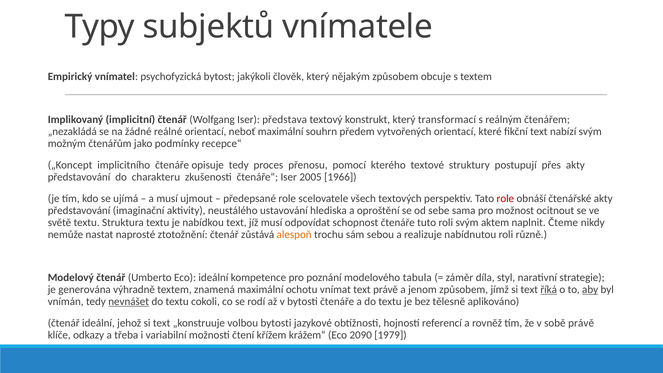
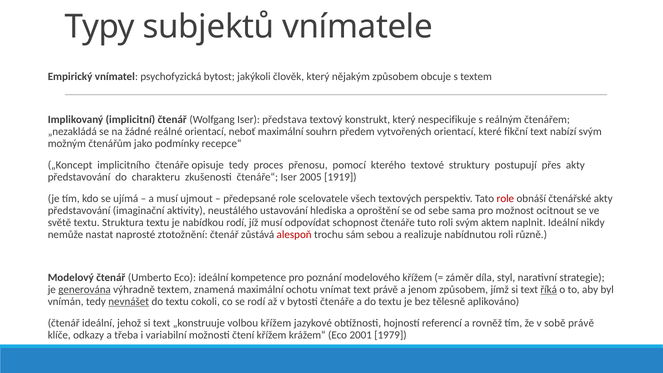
transformací: transformací -> nespecifikuje
1966: 1966 -> 1919
nabídkou text: text -> rodí
naplnit Čteme: Čteme -> Ideální
alespoň colour: orange -> red
modelového tabula: tabula -> křížem
generována underline: none -> present
aby underline: present -> none
volbou bytosti: bytosti -> křížem
2090: 2090 -> 2001
